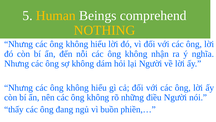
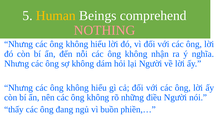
NOTHING colour: yellow -> pink
